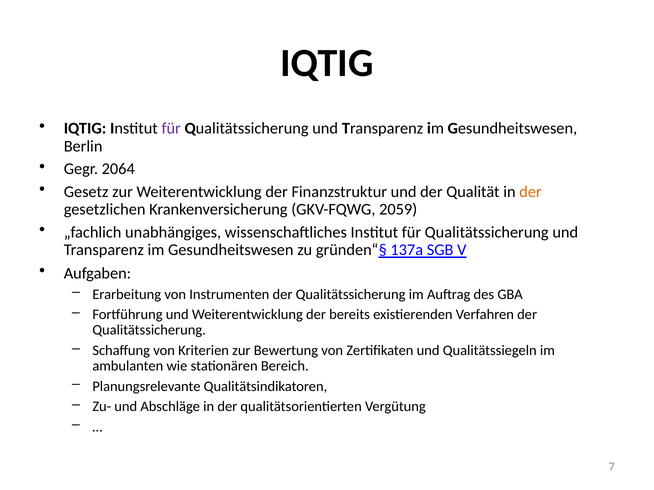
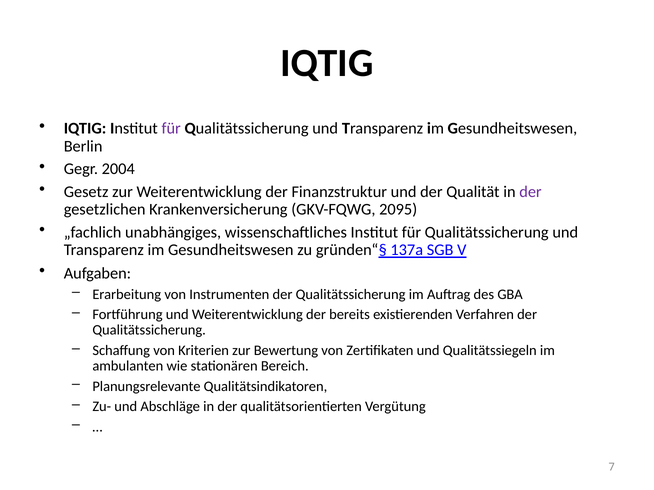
2064: 2064 -> 2004
der at (530, 192) colour: orange -> purple
2059: 2059 -> 2095
